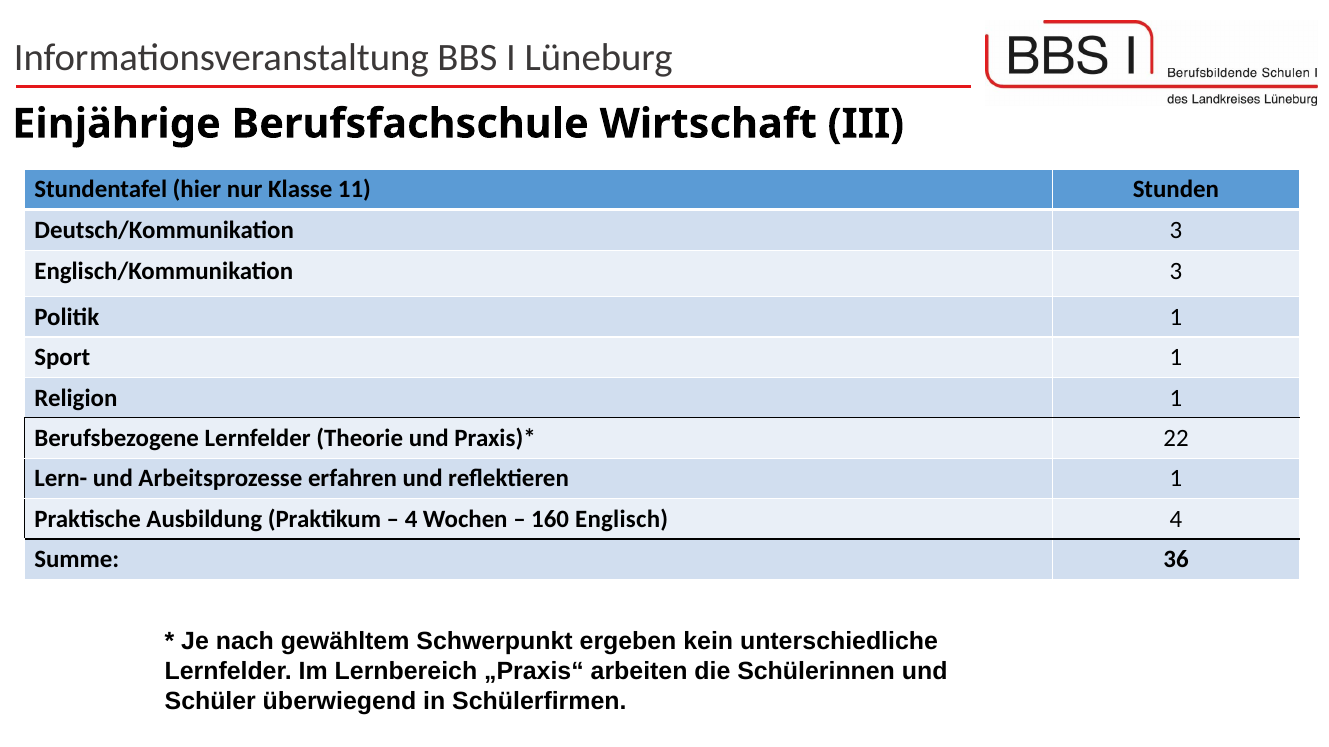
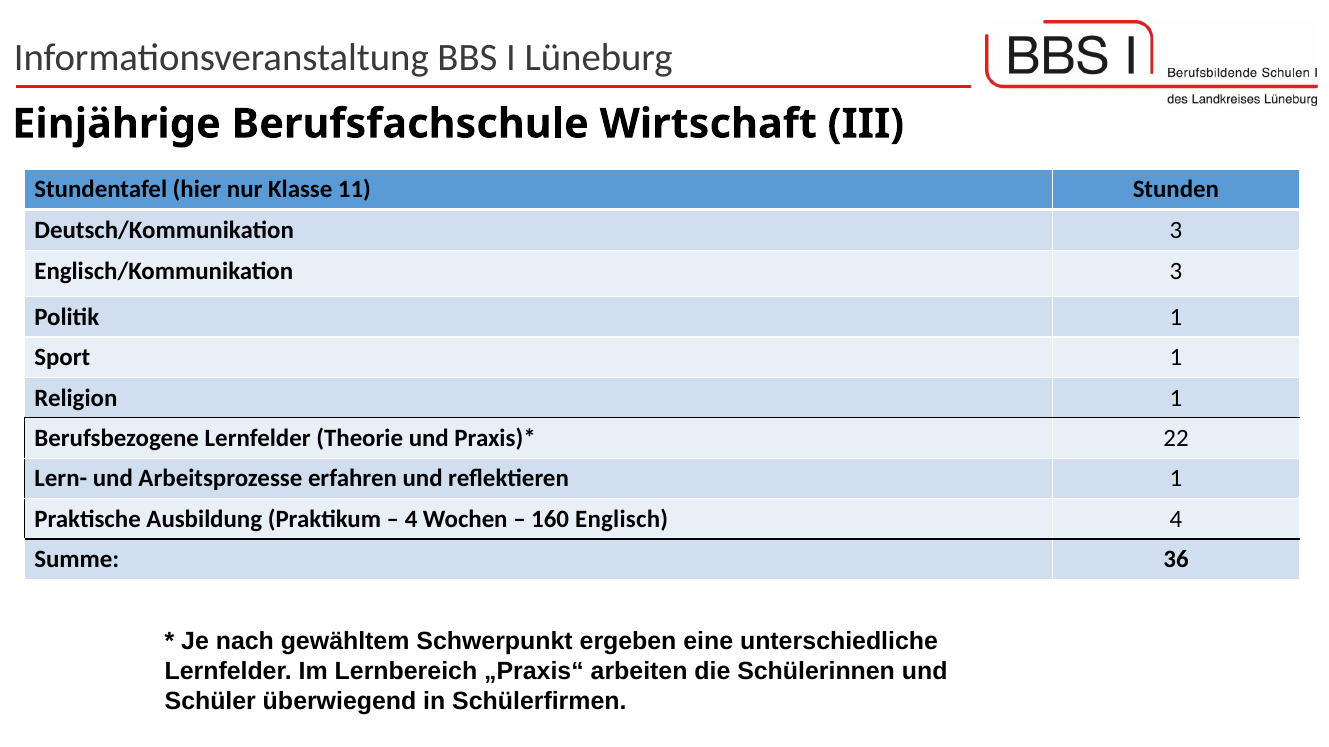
kein: kein -> eine
